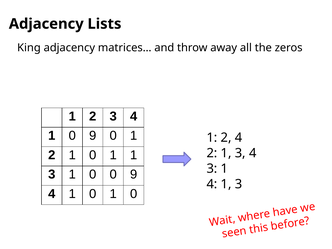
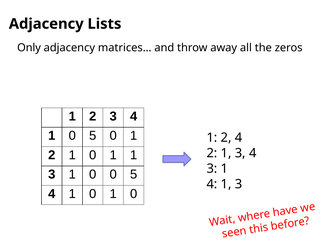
King: King -> Only
1 0 9: 9 -> 5
0 0 9: 9 -> 5
